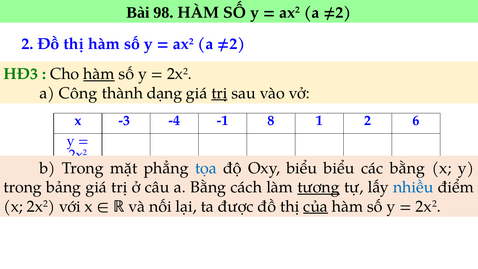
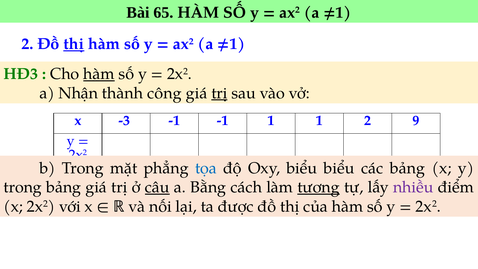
98: 98 -> 65
≠2 at (337, 12): ≠2 -> ≠1
thị at (74, 44) underline: none -> present
≠2 at (231, 44): ≠2 -> ≠1
Công: Công -> Nhận
dạng: dạng -> công
-3 -4: -4 -> -1
-1 8: 8 -> 1
6: 6 -> 9
các bằng: bằng -> bảng
câu underline: none -> present
nhiều colour: blue -> purple
của underline: present -> none
